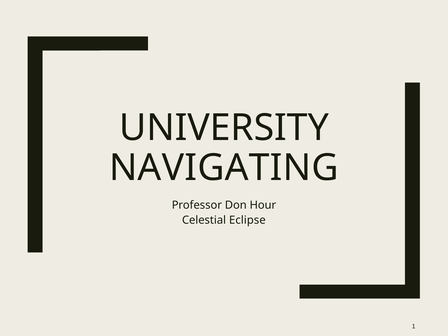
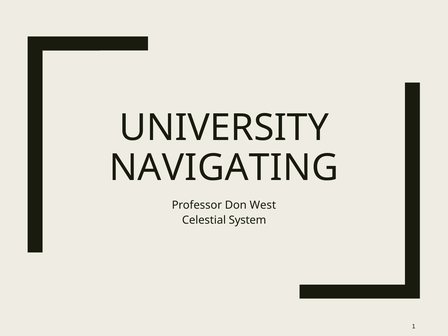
Hour: Hour -> West
Eclipse: Eclipse -> System
